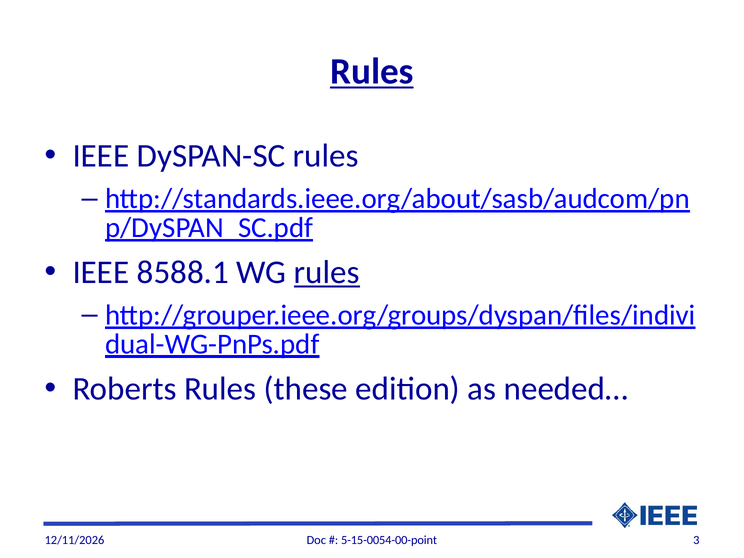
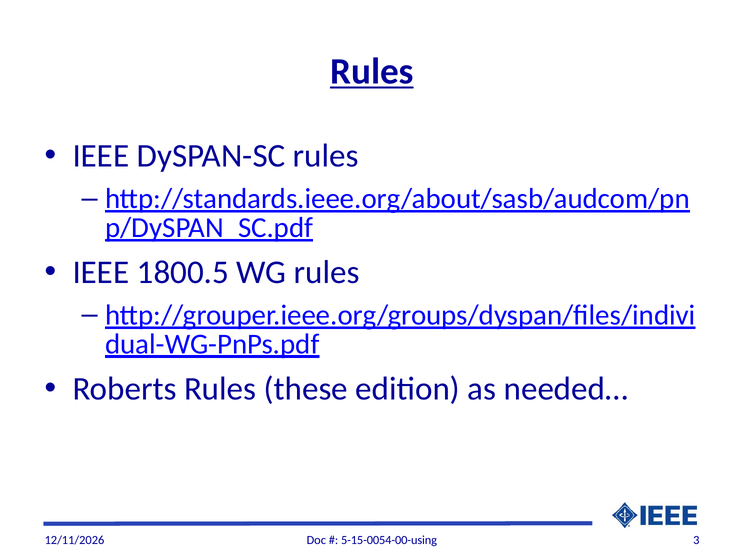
8588.1: 8588.1 -> 1800.5
rules at (327, 272) underline: present -> none
5-15-0054-00-point: 5-15-0054-00-point -> 5-15-0054-00-using
